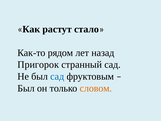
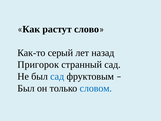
стало: стало -> слово
рядом: рядом -> серый
словом colour: orange -> blue
